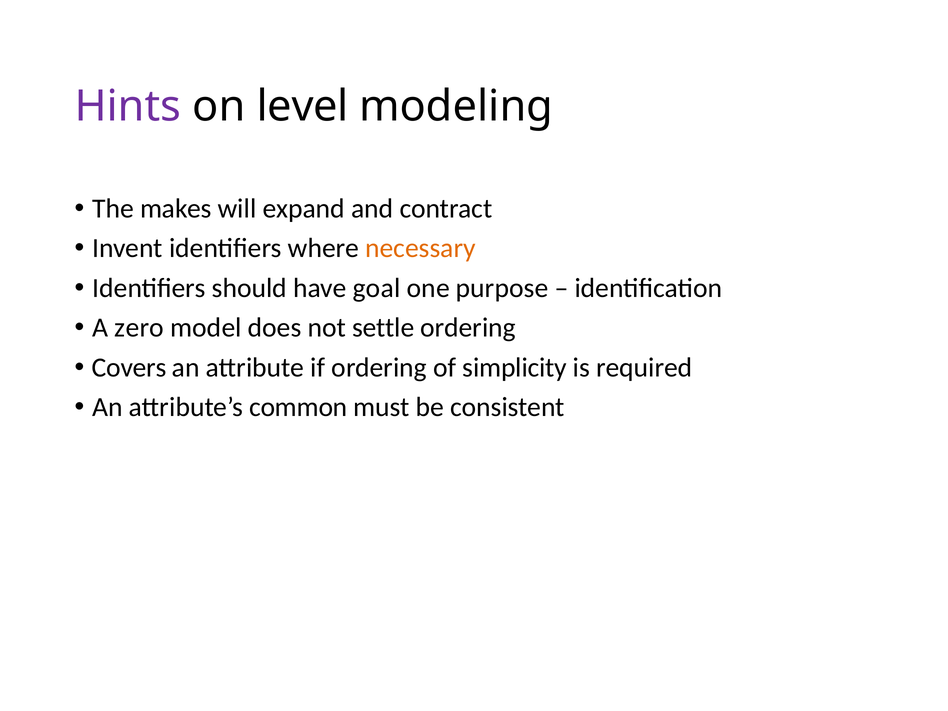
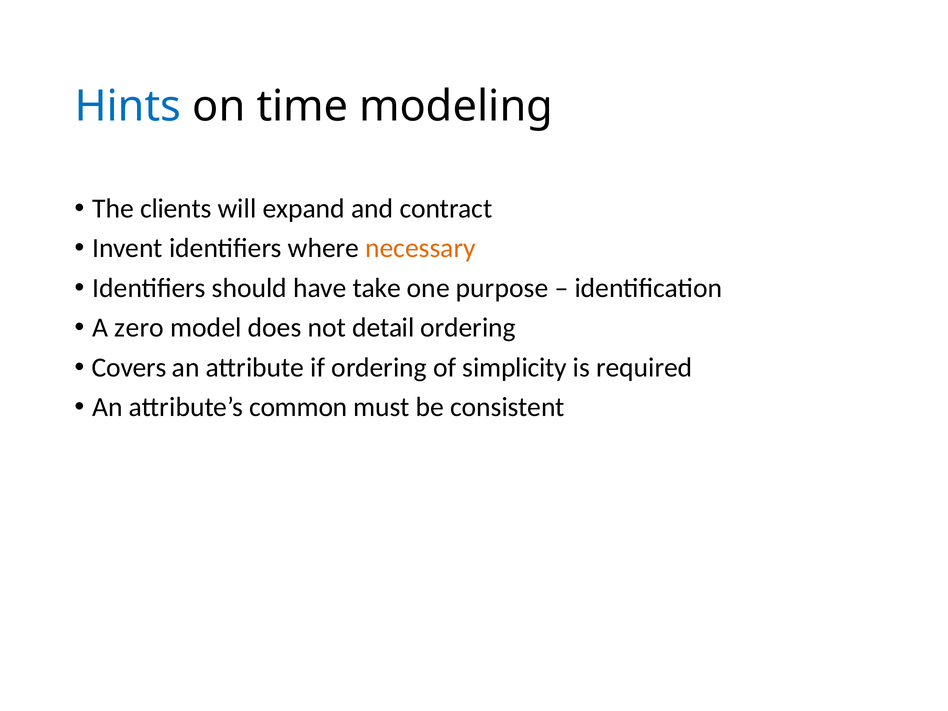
Hints colour: purple -> blue
level: level -> time
makes: makes -> clients
goal: goal -> take
settle: settle -> detail
